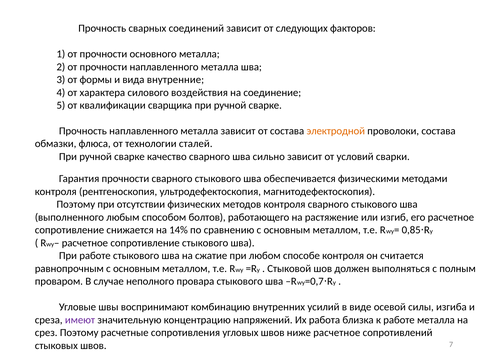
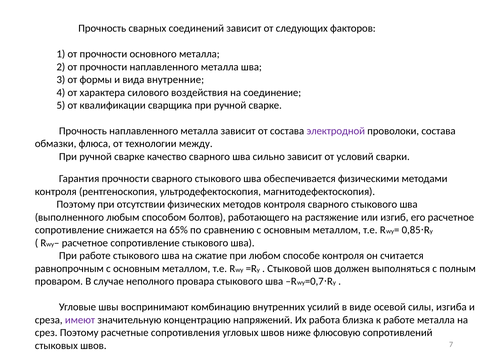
электродной colour: orange -> purple
сталей: сталей -> между
14%: 14% -> 65%
ниже расчетное: расчетное -> флюсовую
